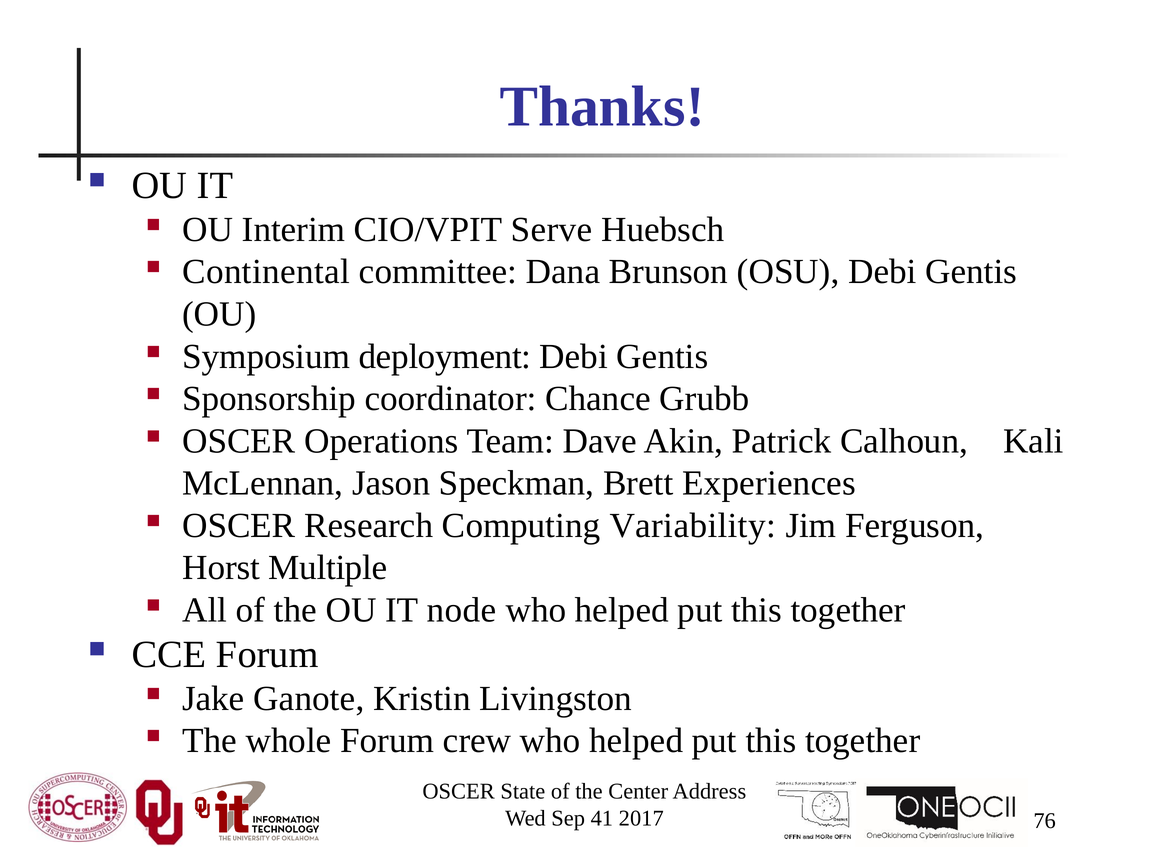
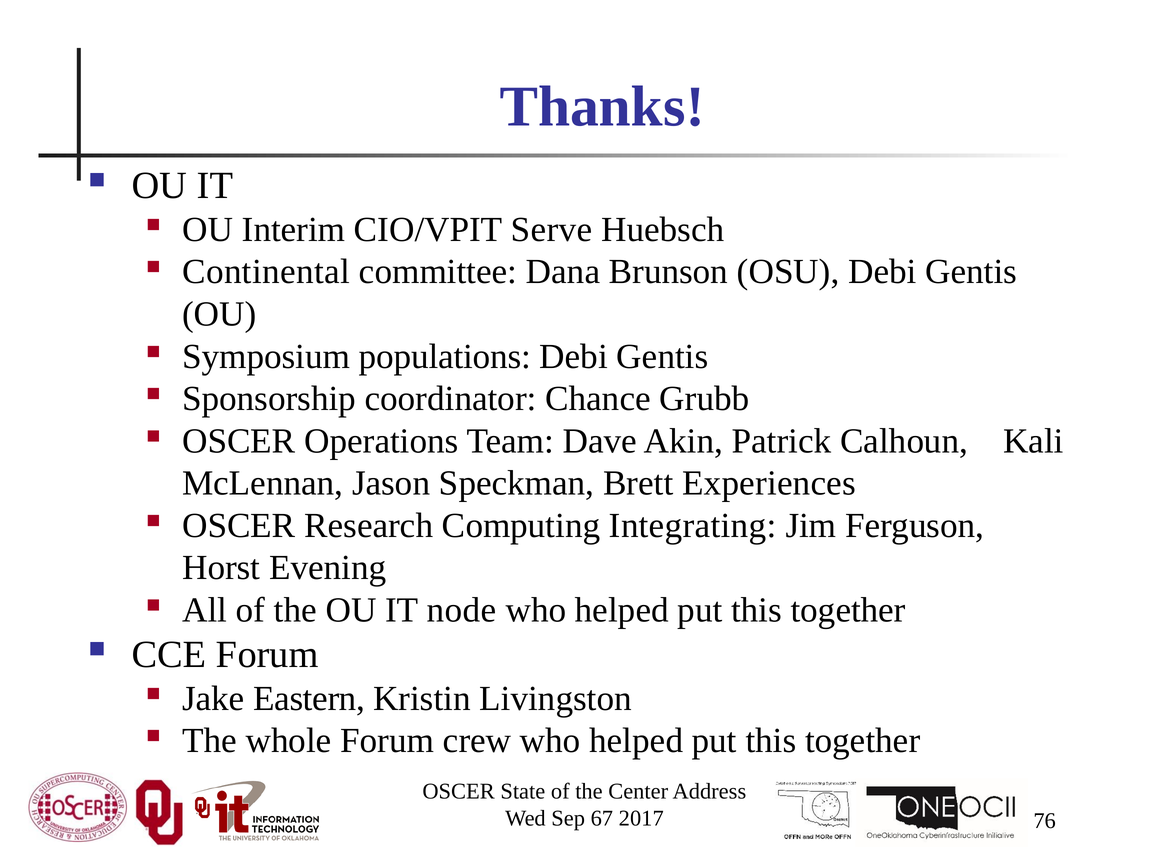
deployment: deployment -> populations
Variability: Variability -> Integrating
Multiple: Multiple -> Evening
Ganote: Ganote -> Eastern
41: 41 -> 67
